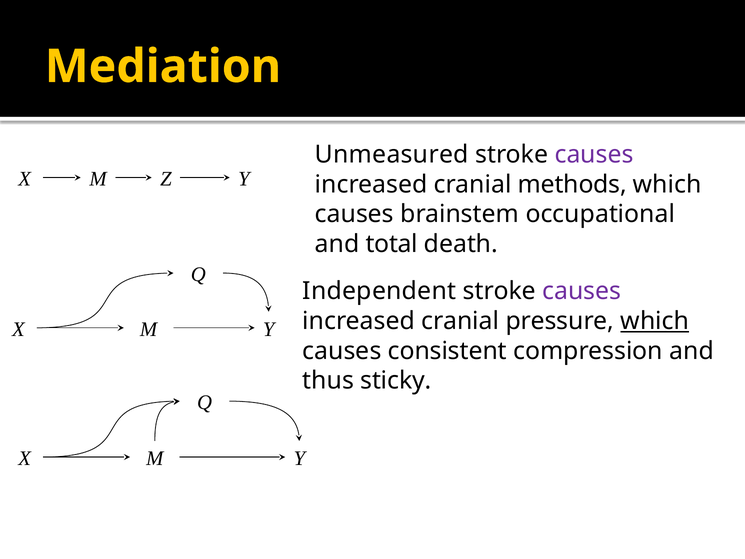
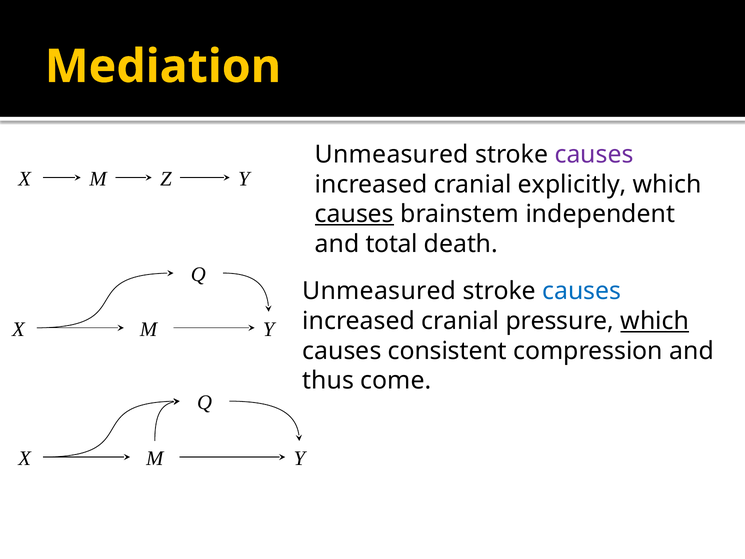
methods: methods -> explicitly
causes at (354, 214) underline: none -> present
occupational: occupational -> independent
Independent at (379, 291): Independent -> Unmeasured
causes at (582, 291) colour: purple -> blue
sticky: sticky -> come
